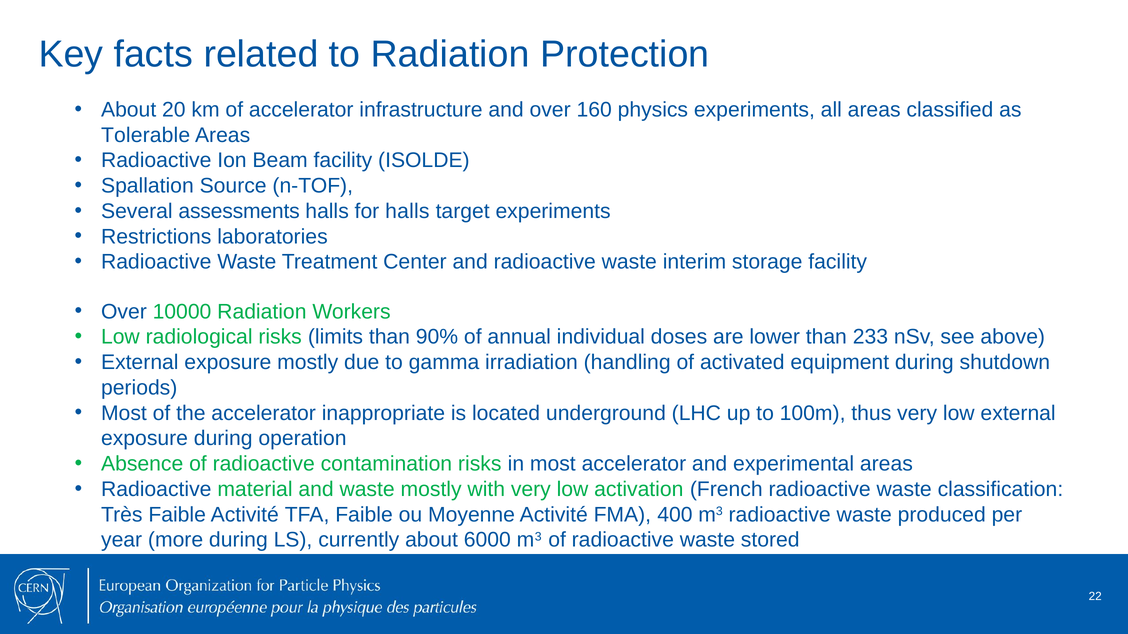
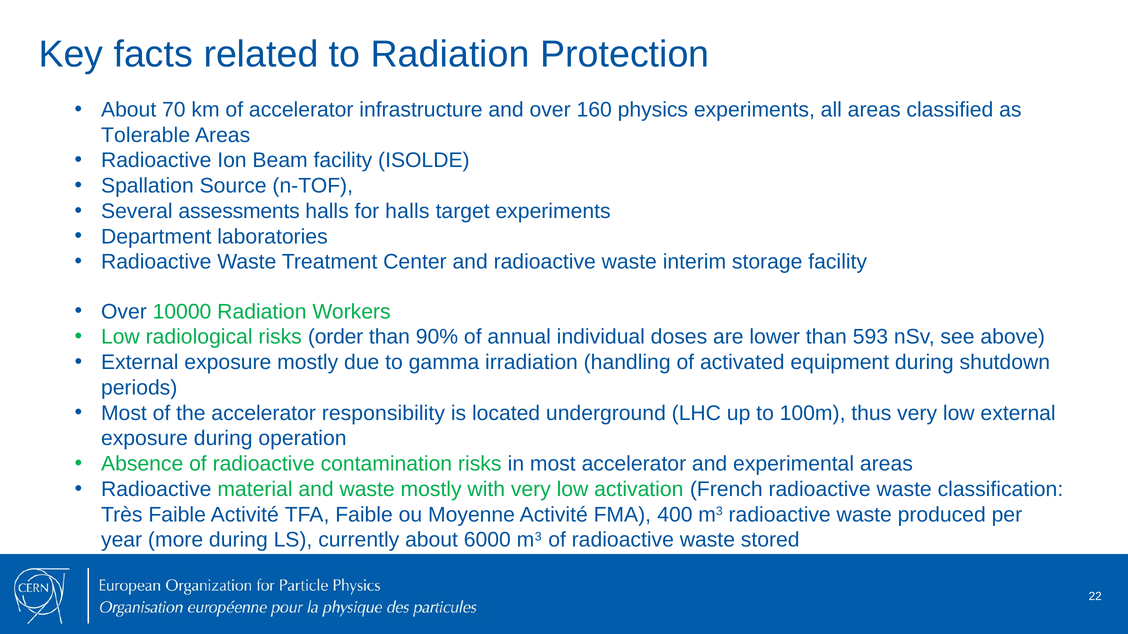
20: 20 -> 70
Restrictions: Restrictions -> Department
limits: limits -> order
233: 233 -> 593
inappropriate: inappropriate -> responsibility
